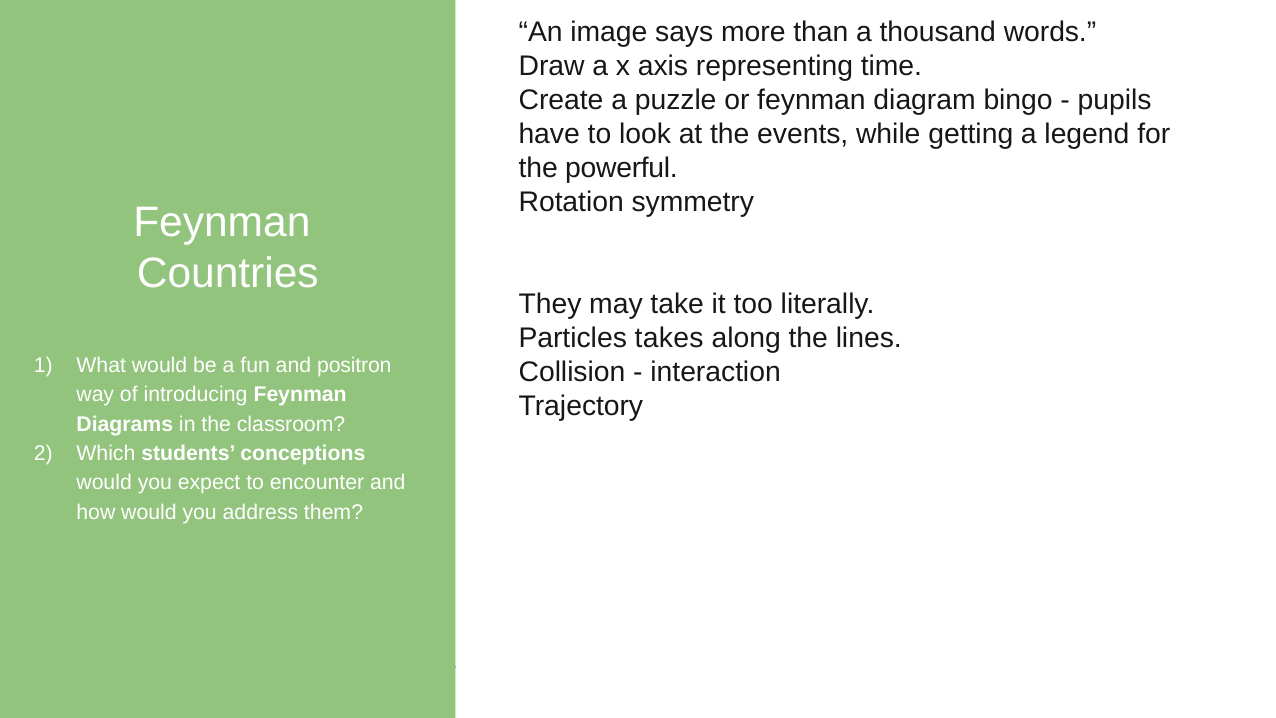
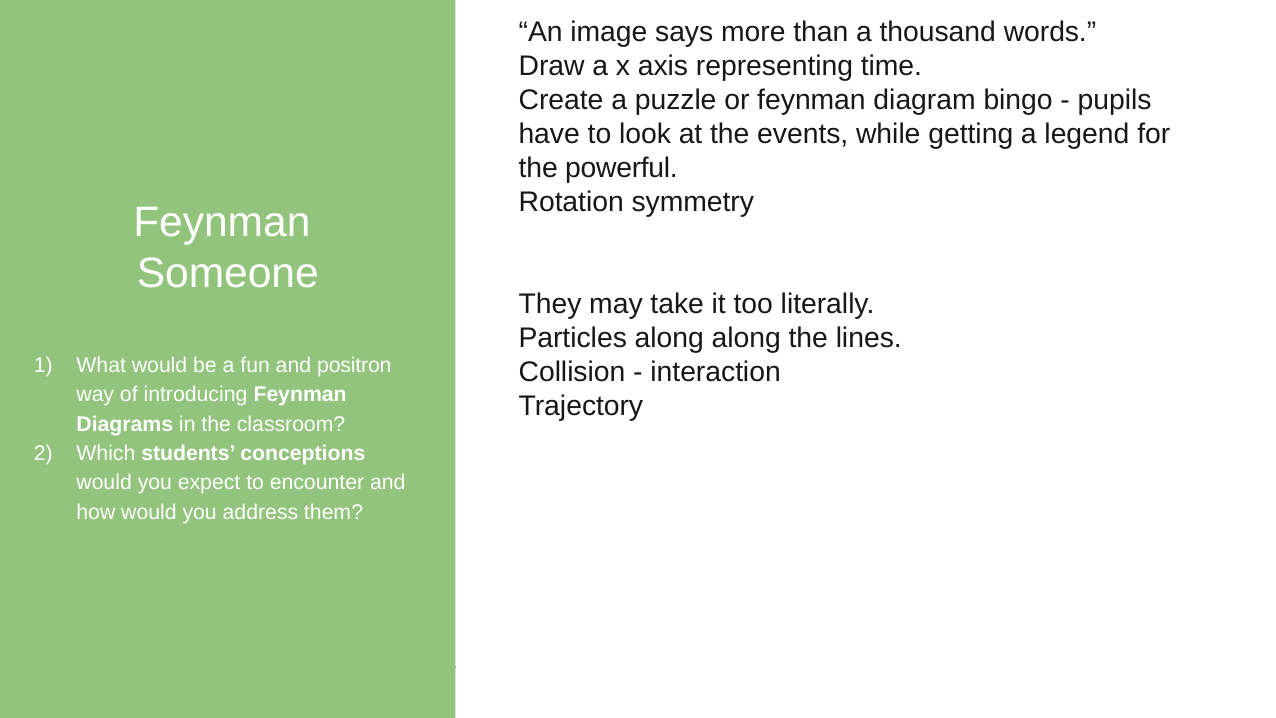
Countries: Countries -> Someone
Particles takes: takes -> along
